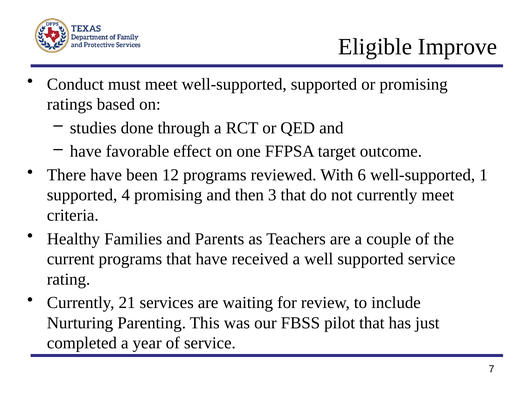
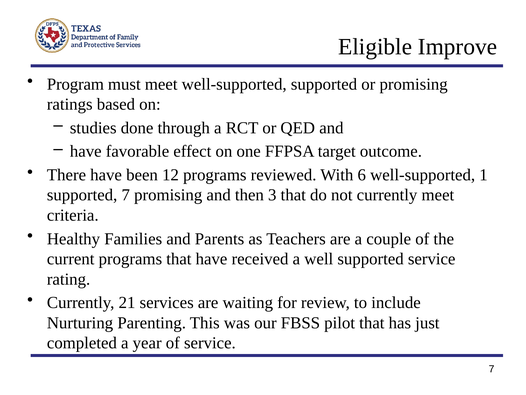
Conduct: Conduct -> Program
supported 4: 4 -> 7
